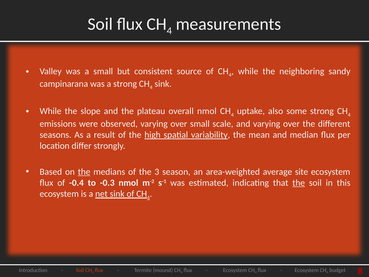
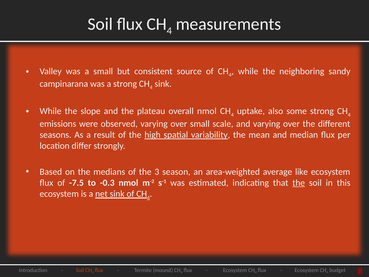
the at (84, 172) underline: present -> none
site: site -> like
-0.4: -0.4 -> -7.5
